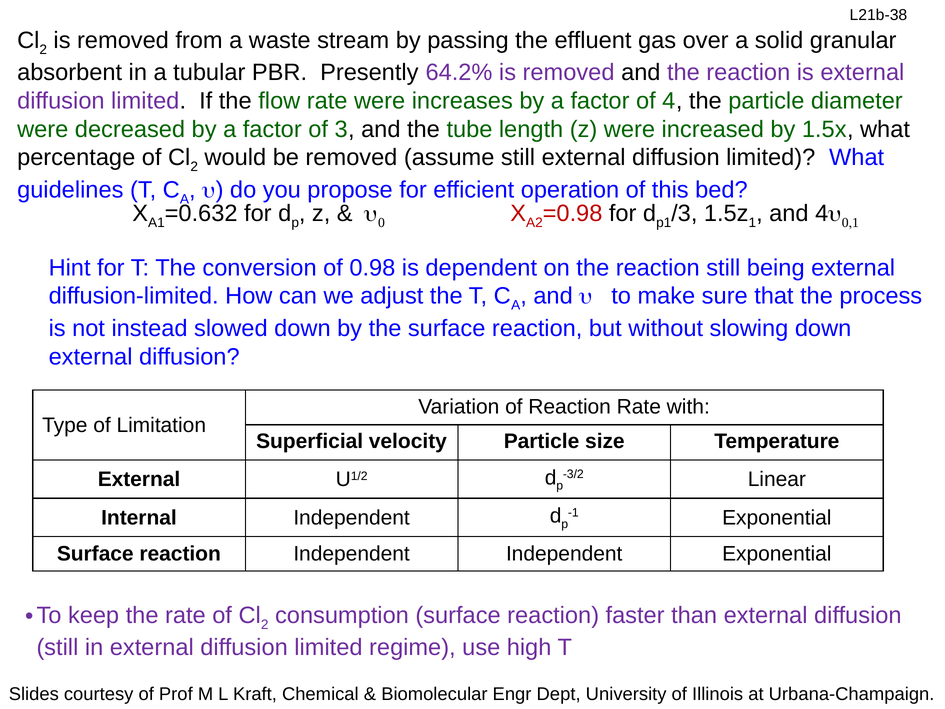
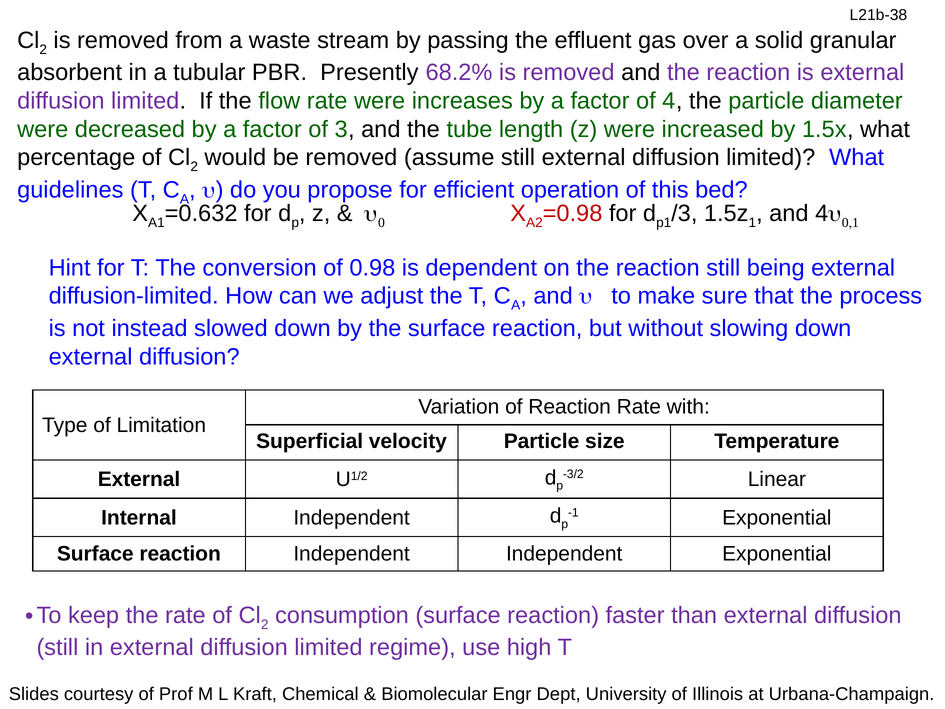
64.2%: 64.2% -> 68.2%
